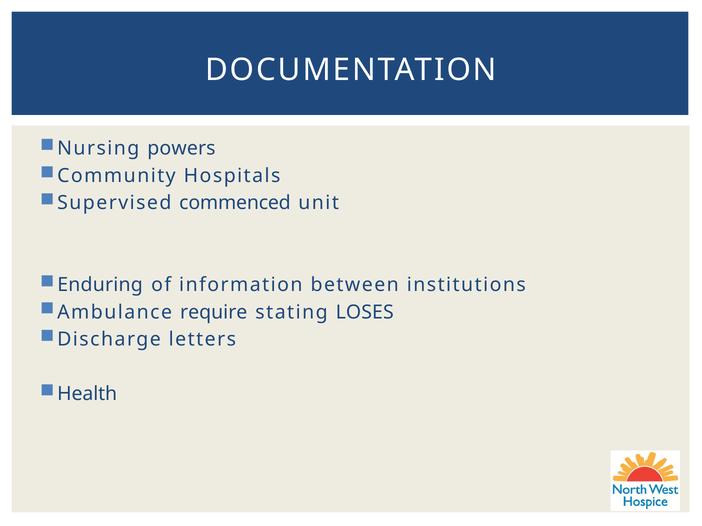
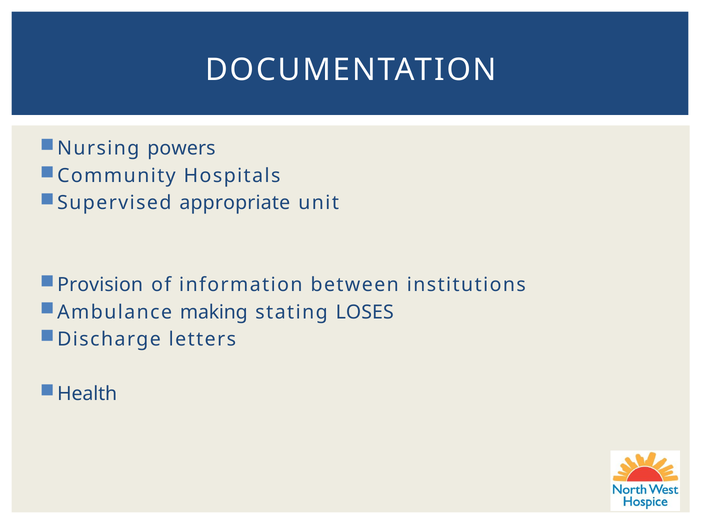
commenced: commenced -> appropriate
Enduring: Enduring -> Provision
require: require -> making
